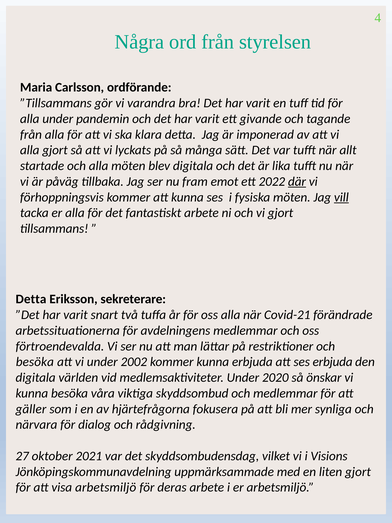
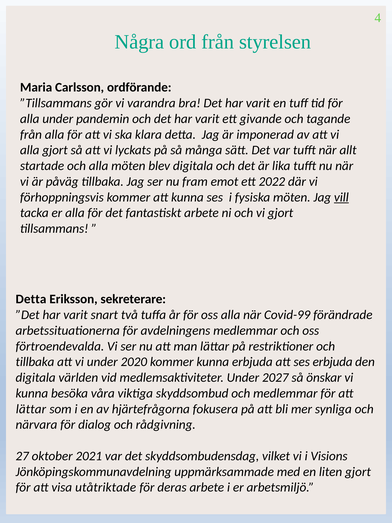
där underline: present -> none
Covid-21: Covid-21 -> Covid-99
besöka at (35, 362): besöka -> tillbaka
under 2002: 2002 -> 2020
Under 2020: 2020 -> 2027
gäller at (31, 409): gäller -> lättar
visa arbetsmiljö: arbetsmiljö -> utåtriktade
